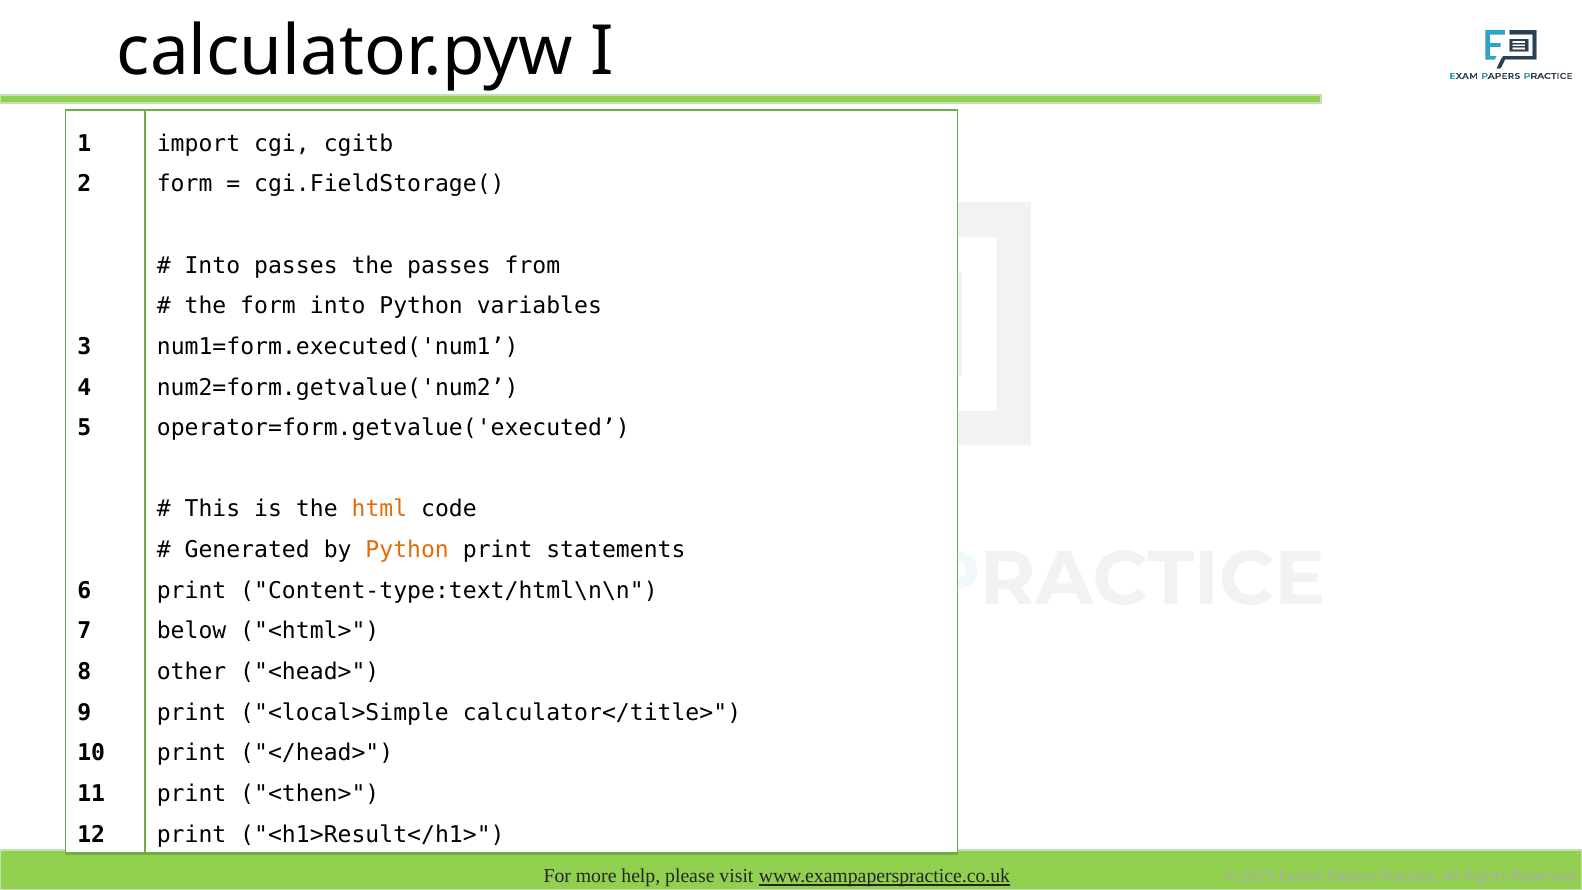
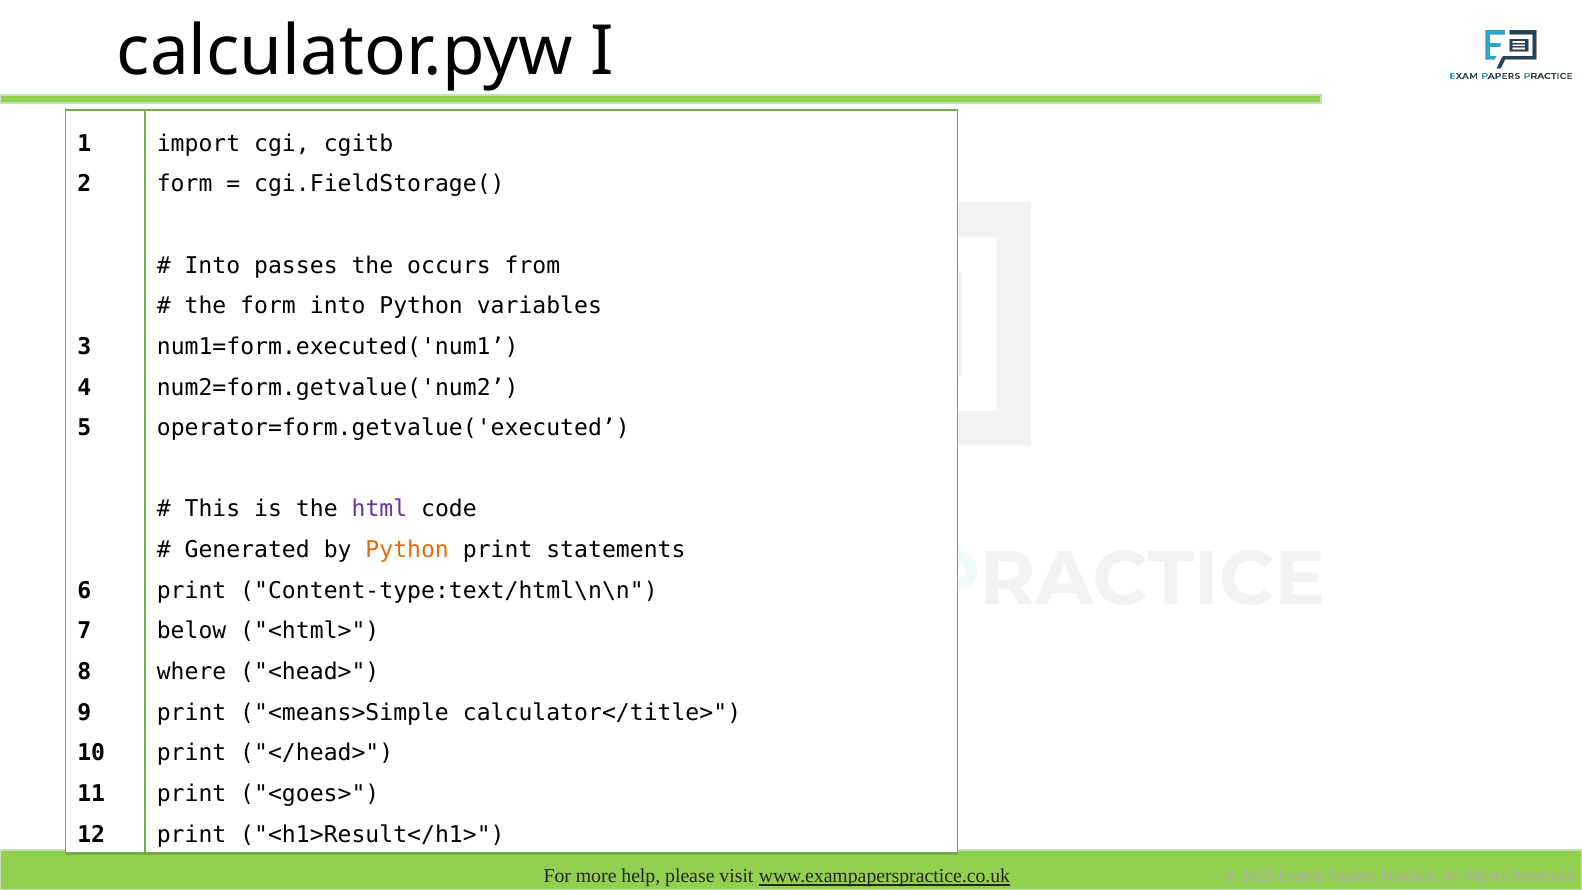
the passes: passes -> occurs
html colour: orange -> purple
other: other -> where
<local>Simple: <local>Simple -> <means>Simple
<then>: <then> -> <goes>
